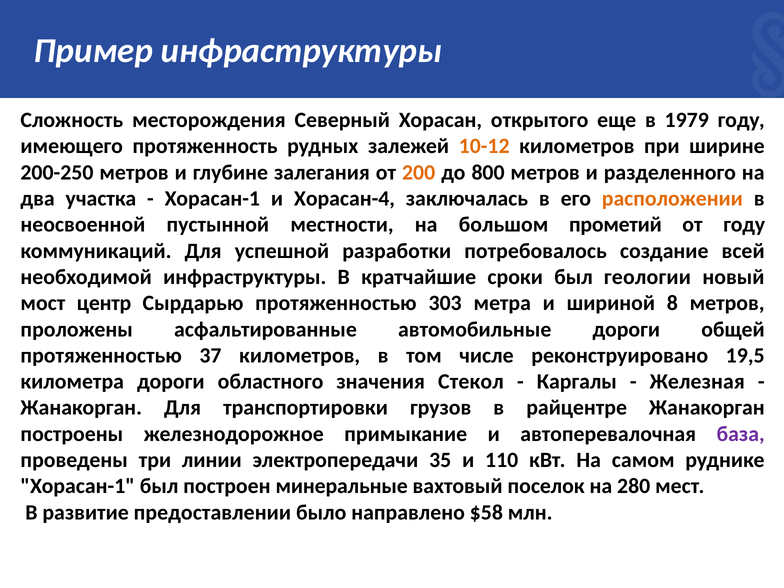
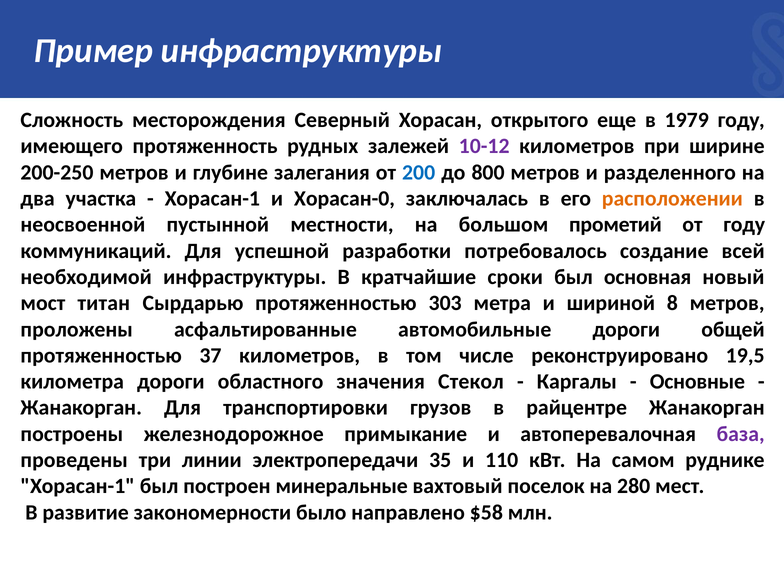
10-12 colour: orange -> purple
200 colour: orange -> blue
Хорасан-4: Хорасан-4 -> Хорасан-0
геологии: геологии -> основная
центр: центр -> титан
Железная: Железная -> Основные
предоставлении: предоставлении -> закономерности
